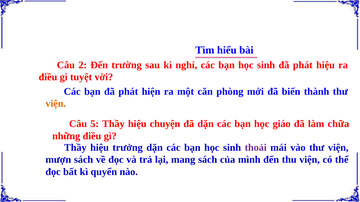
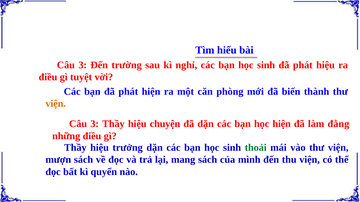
2 at (83, 65): 2 -> 3
5 at (95, 124): 5 -> 3
học giáo: giáo -> hiện
chữa: chữa -> đằng
thoải colour: purple -> green
